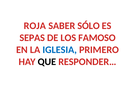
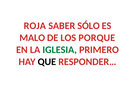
SEPAS: SEPAS -> MALO
FAMOSO: FAMOSO -> PORQUE
IGLESIA colour: blue -> green
